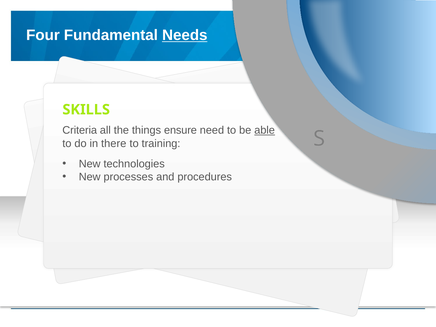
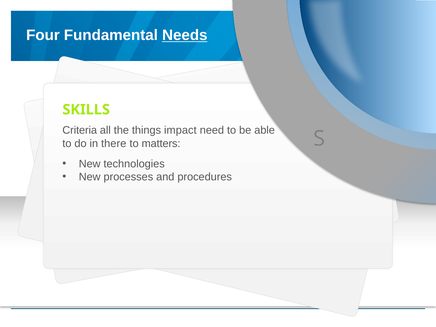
ensure: ensure -> impact
able underline: present -> none
training: training -> matters
